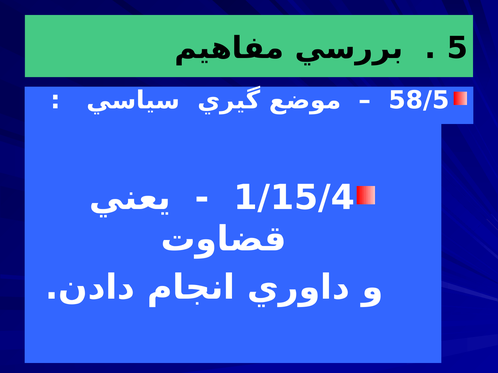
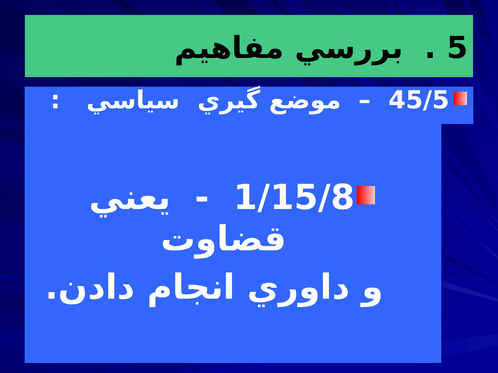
58/5: 58/5 -> 45/5
1/15/4: 1/15/4 -> 1/15/8
